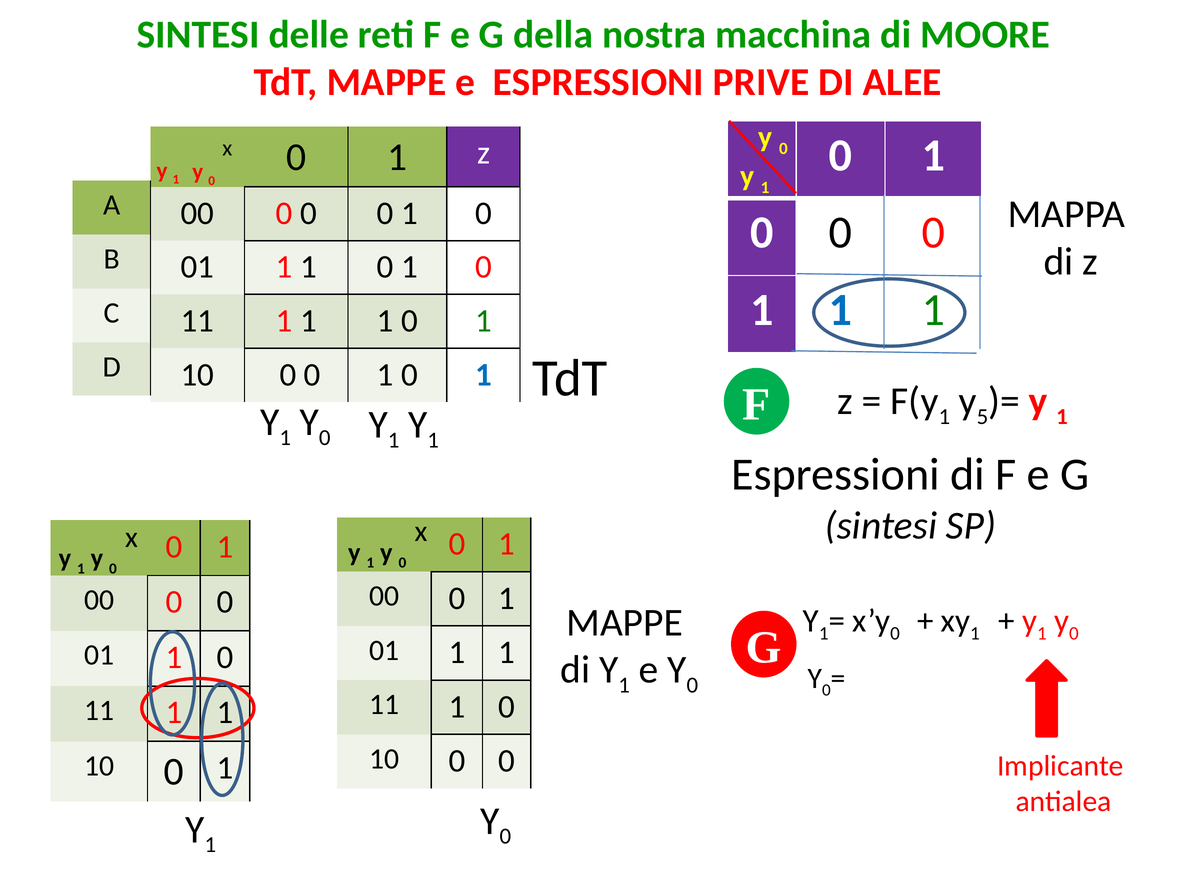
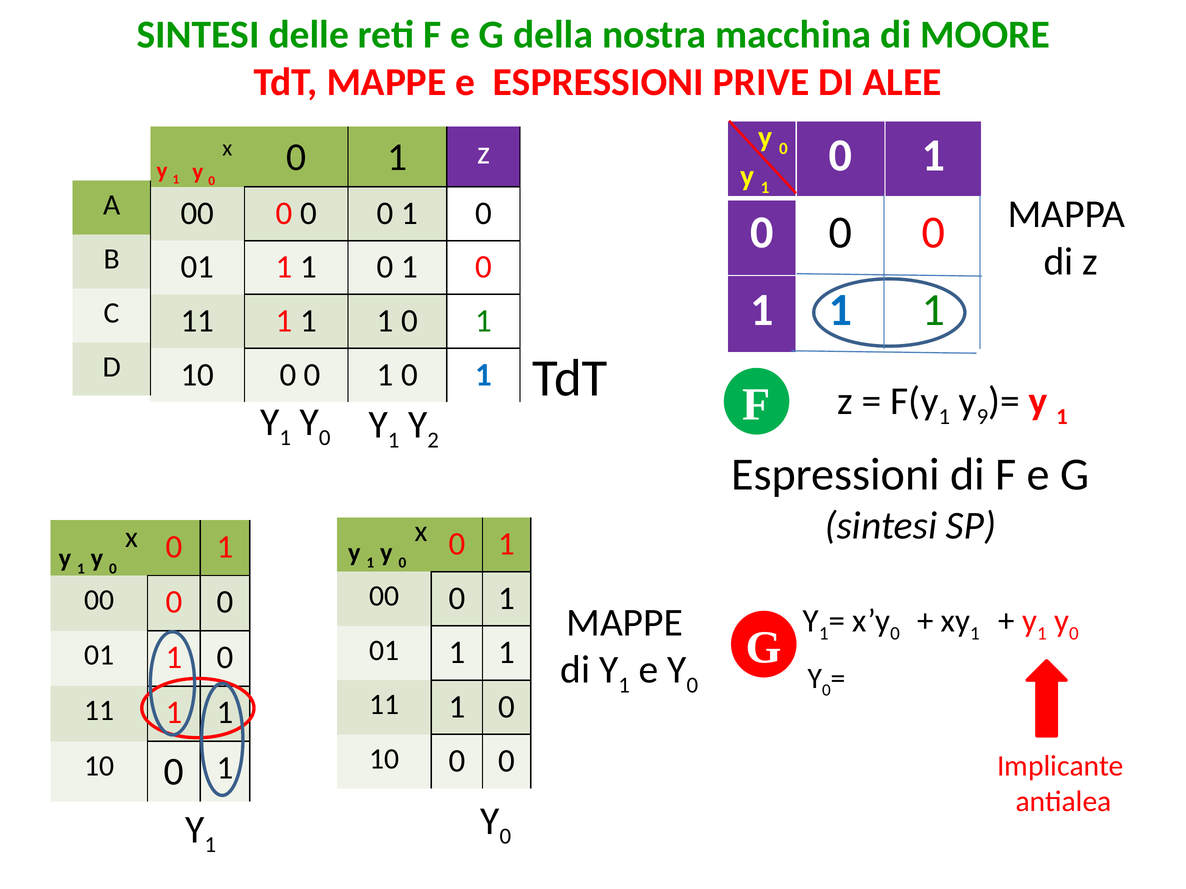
5: 5 -> 9
1 at (433, 440): 1 -> 2
